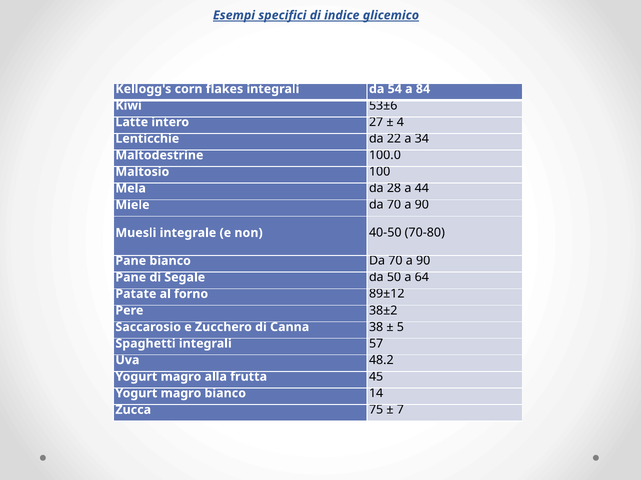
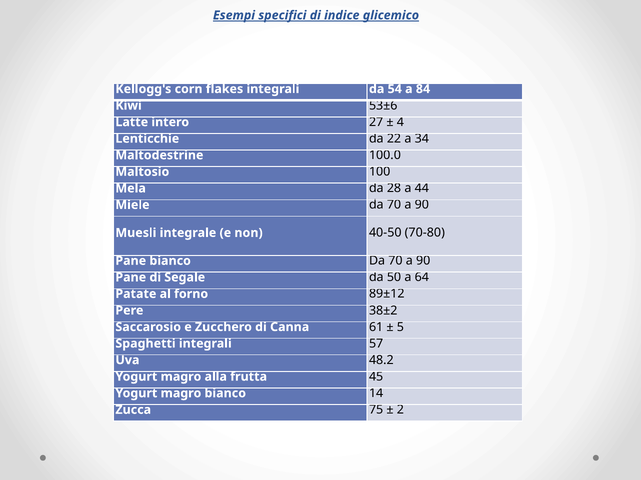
38: 38 -> 61
7: 7 -> 2
